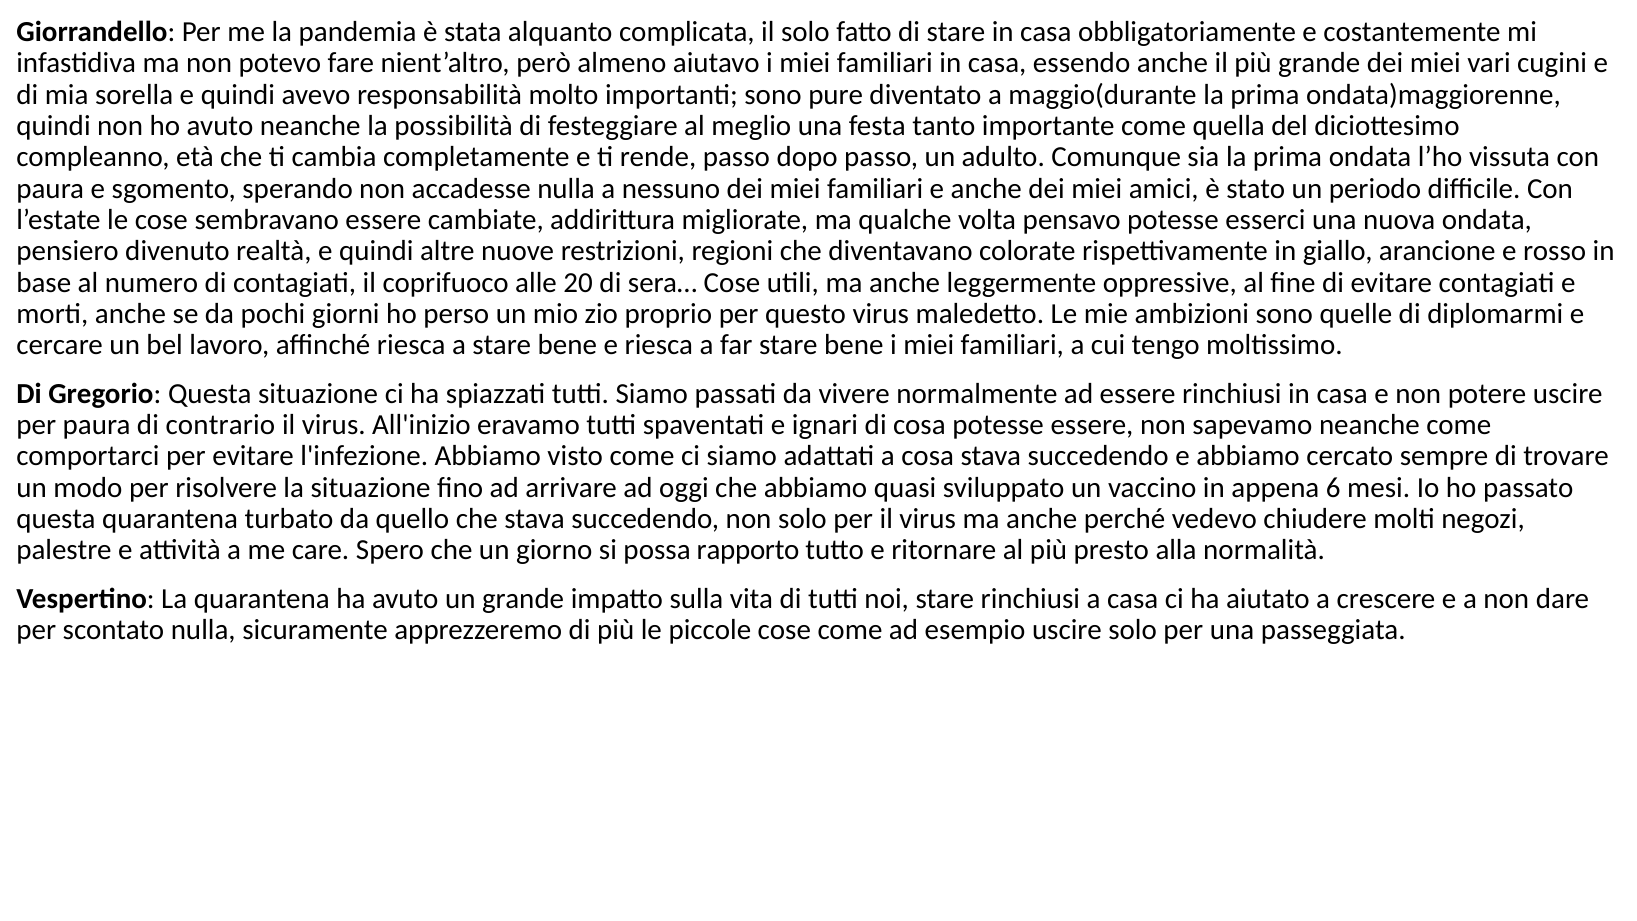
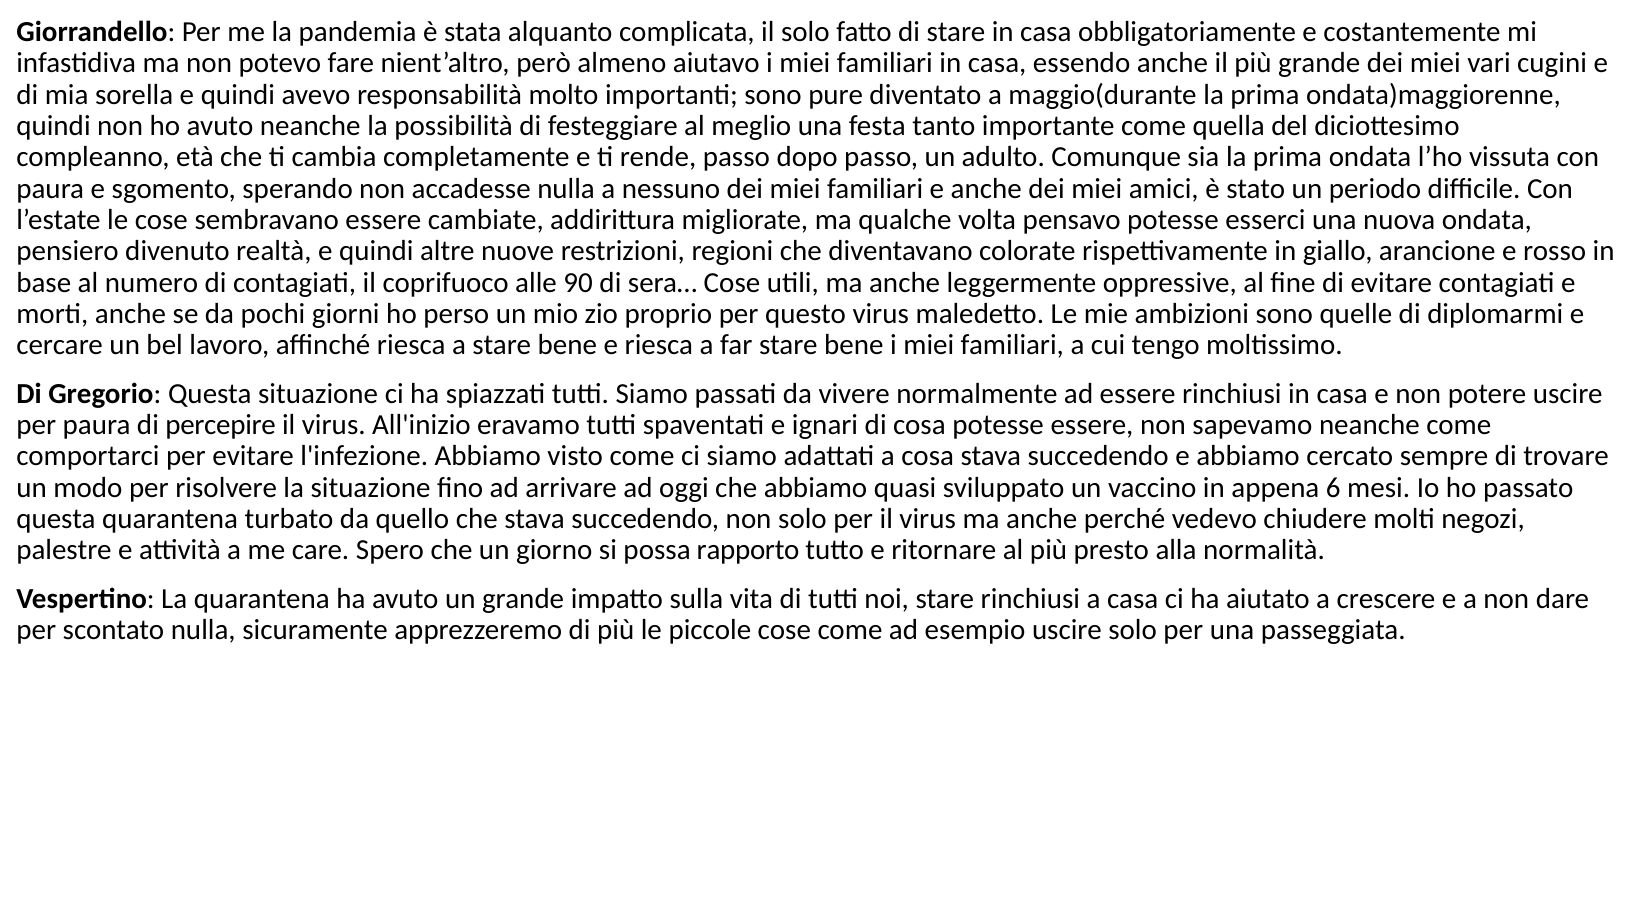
20: 20 -> 90
contrario: contrario -> percepire
